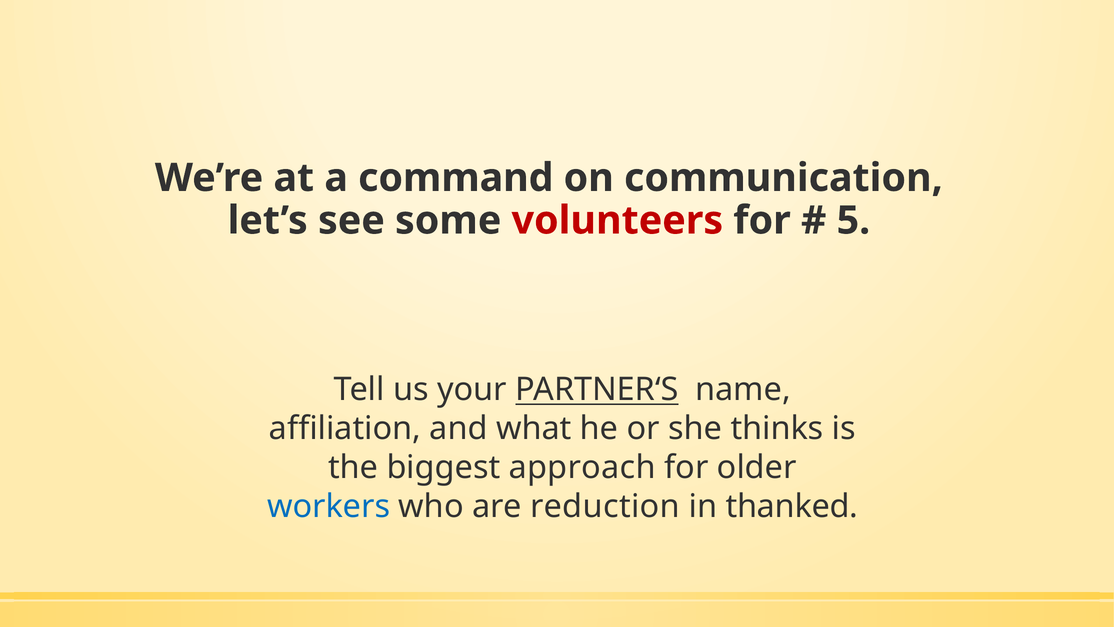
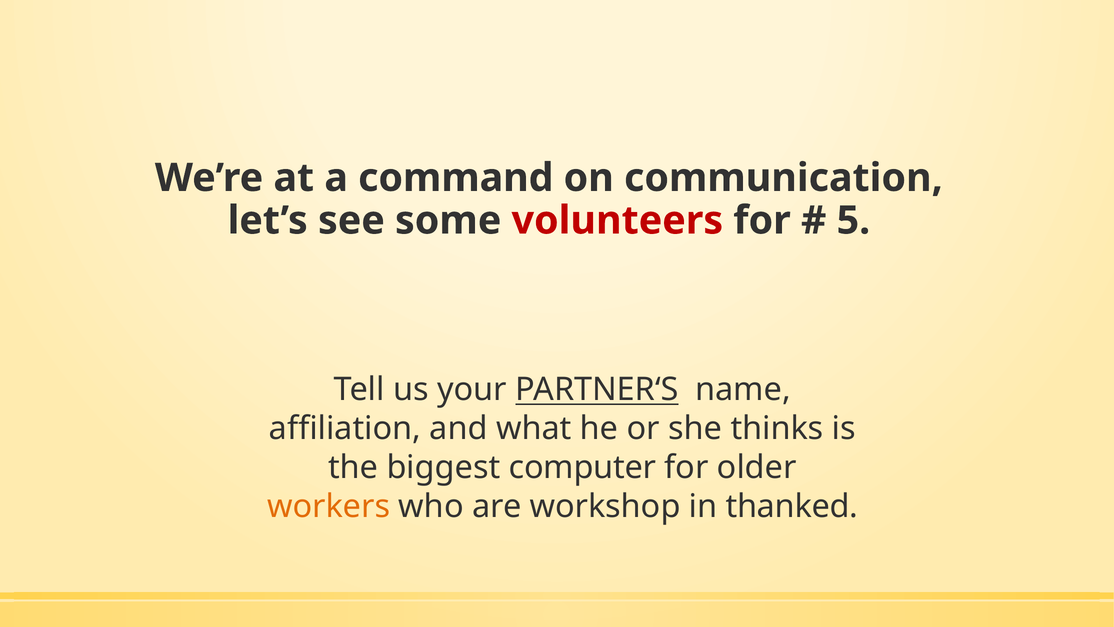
approach: approach -> computer
workers colour: blue -> orange
reduction: reduction -> workshop
